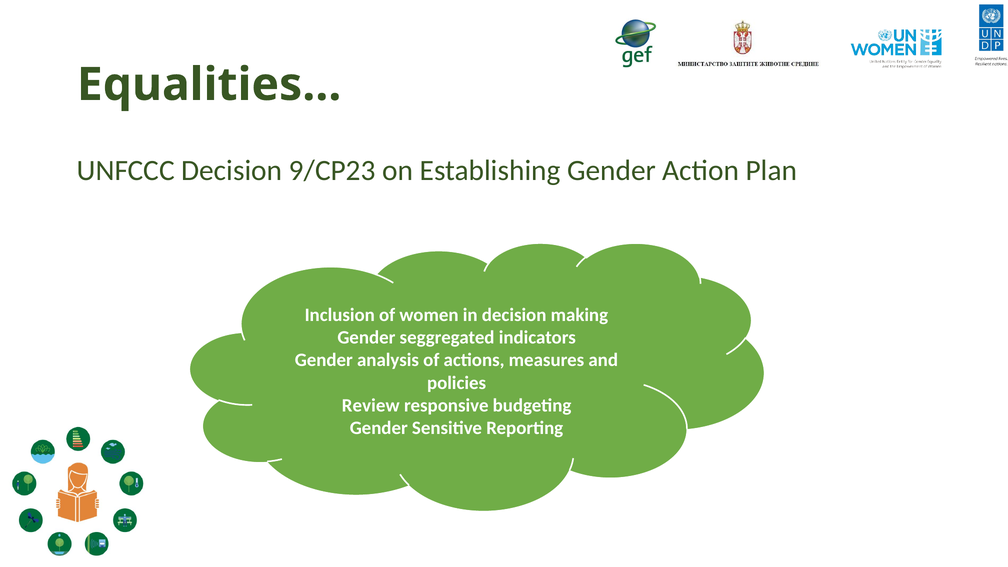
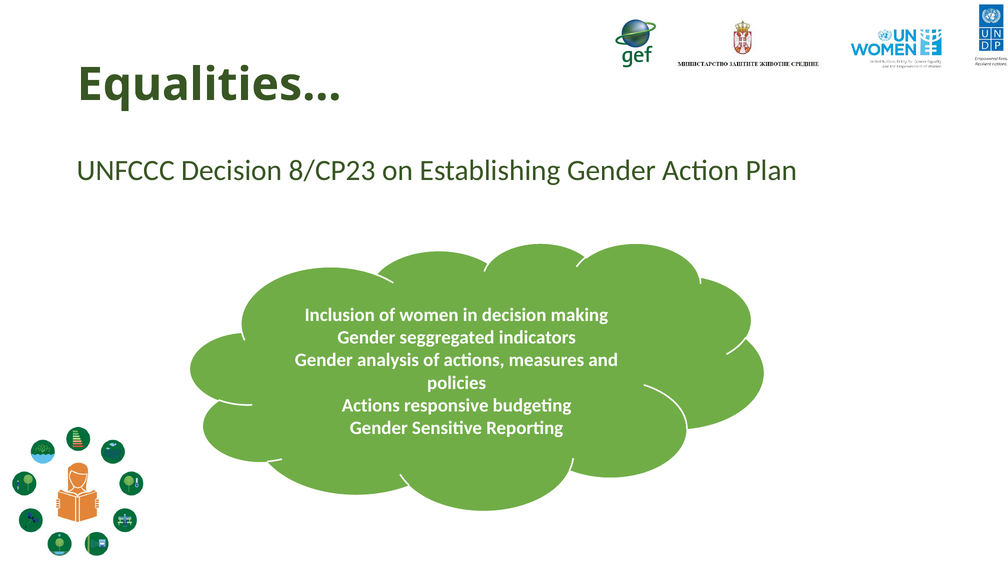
9/CP23: 9/CP23 -> 8/CP23
Review at (371, 406): Review -> Actions
